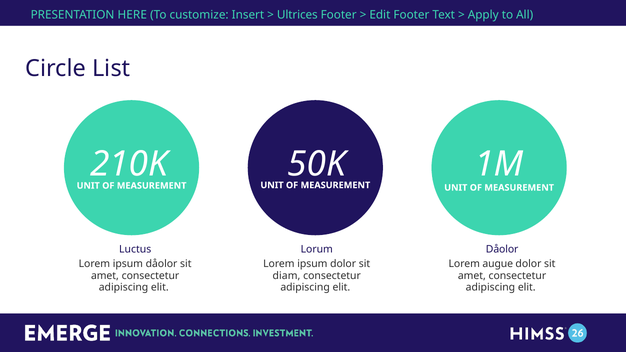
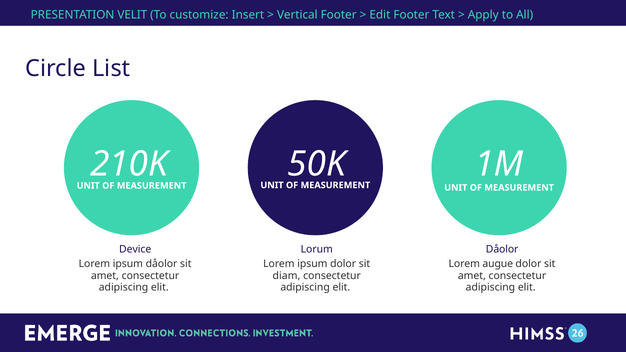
HERE: HERE -> VELIT
Ultrices: Ultrices -> Vertical
Luctus: Luctus -> Device
